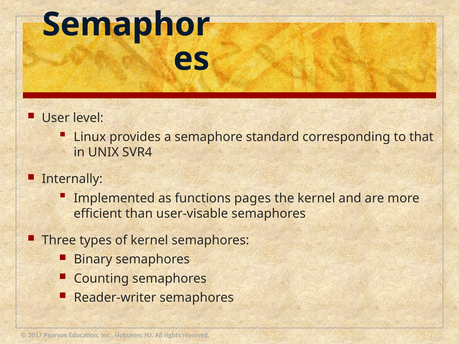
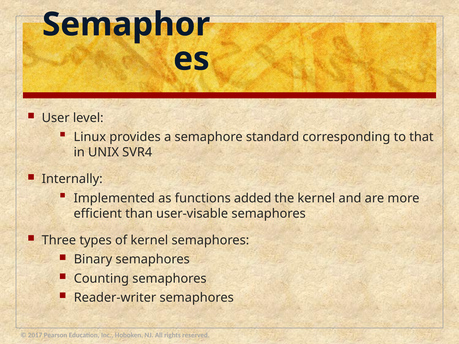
pages: pages -> added
